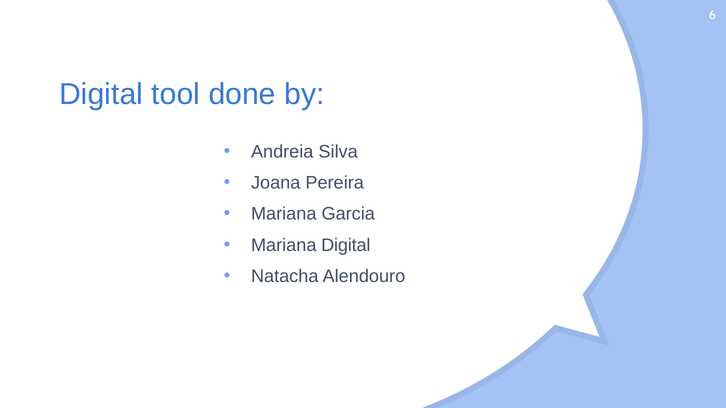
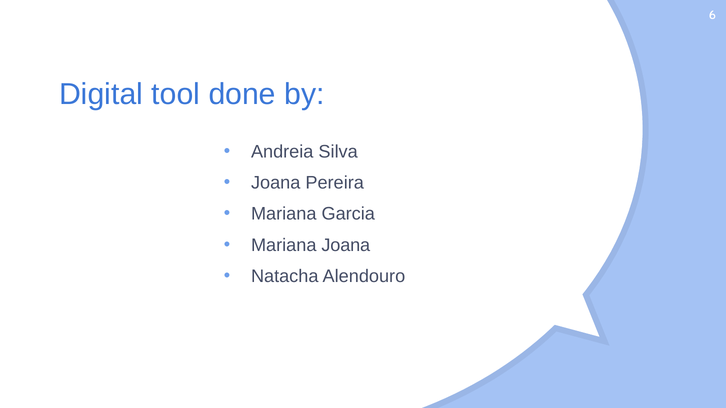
Mariana Digital: Digital -> Joana
